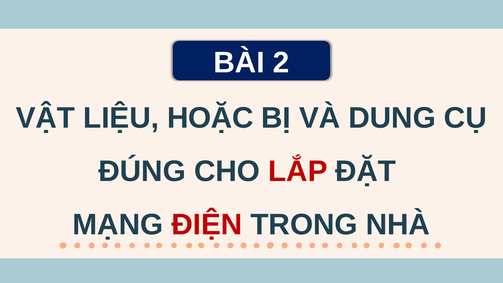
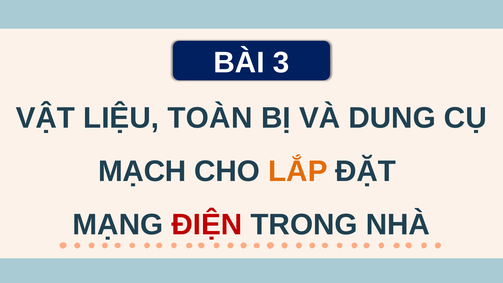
2: 2 -> 3
HOẶC: HOẶC -> TOÀN
ĐÚNG: ĐÚNG -> MẠCH
LẮP colour: red -> orange
